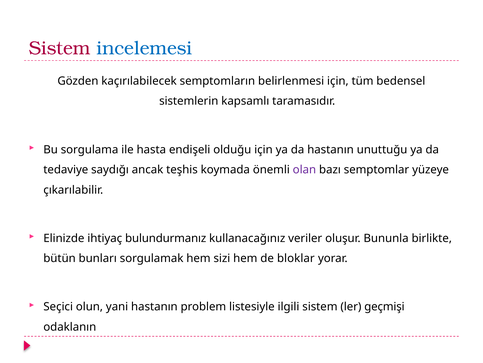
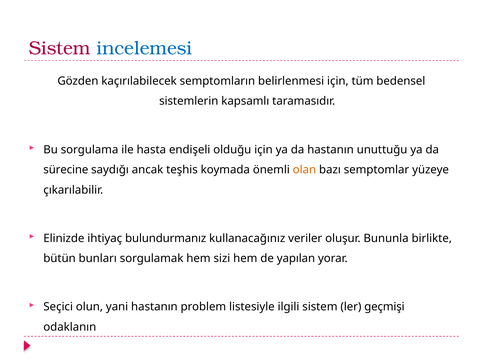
tedaviye: tedaviye -> sürecine
olan colour: purple -> orange
bloklar: bloklar -> yapılan
